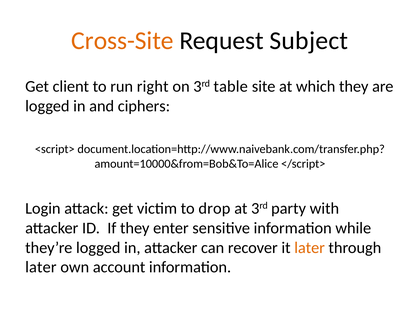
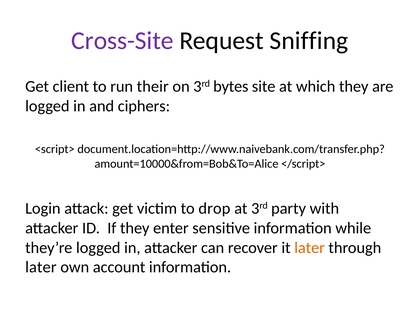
Cross-Site colour: orange -> purple
Subject: Subject -> Sniffing
right: right -> their
table: table -> bytes
